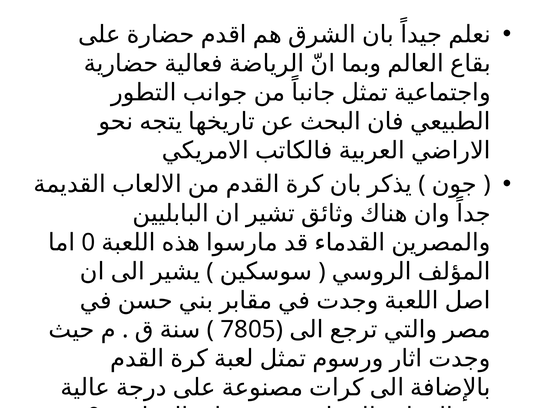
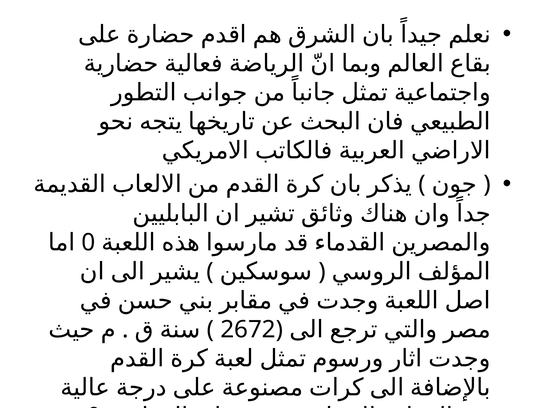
7805: 7805 -> 2672
